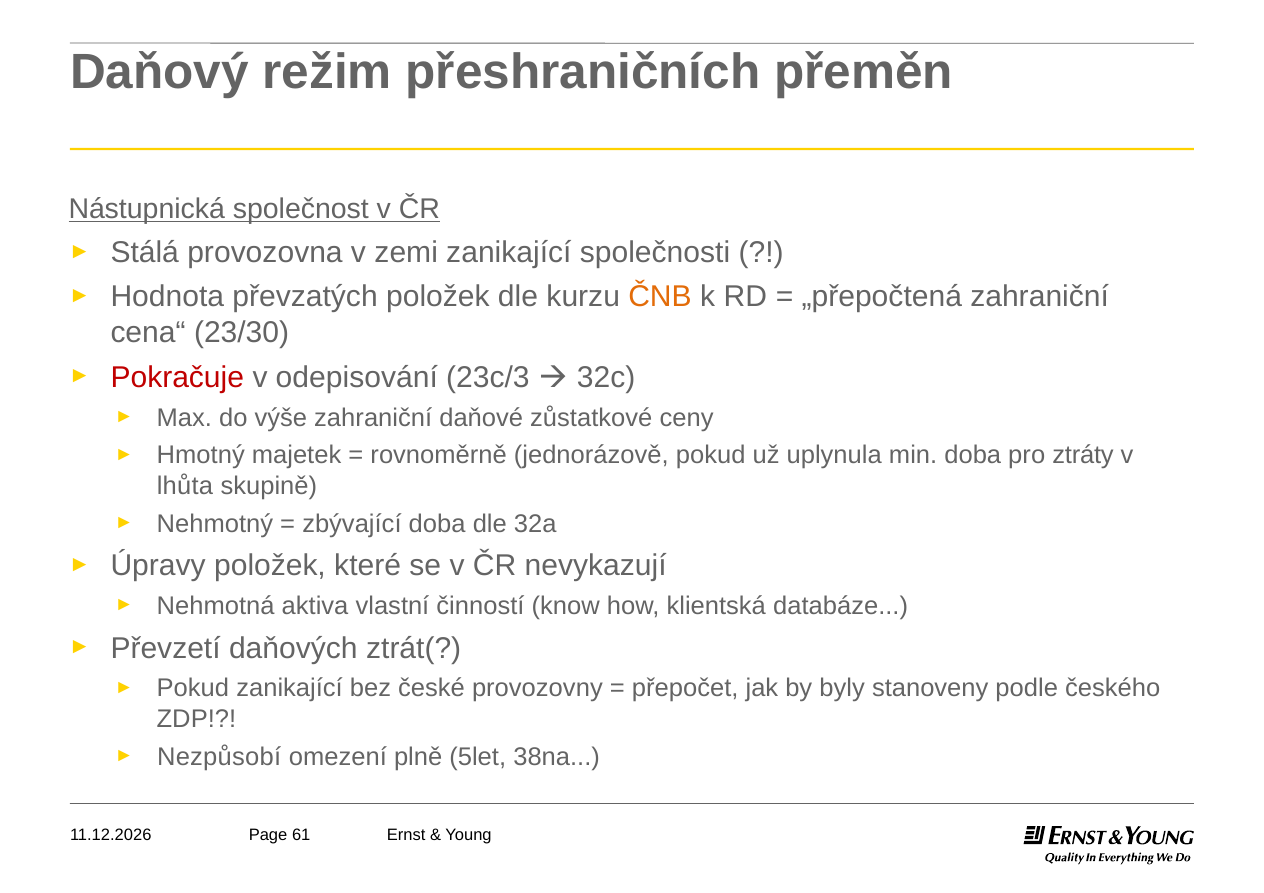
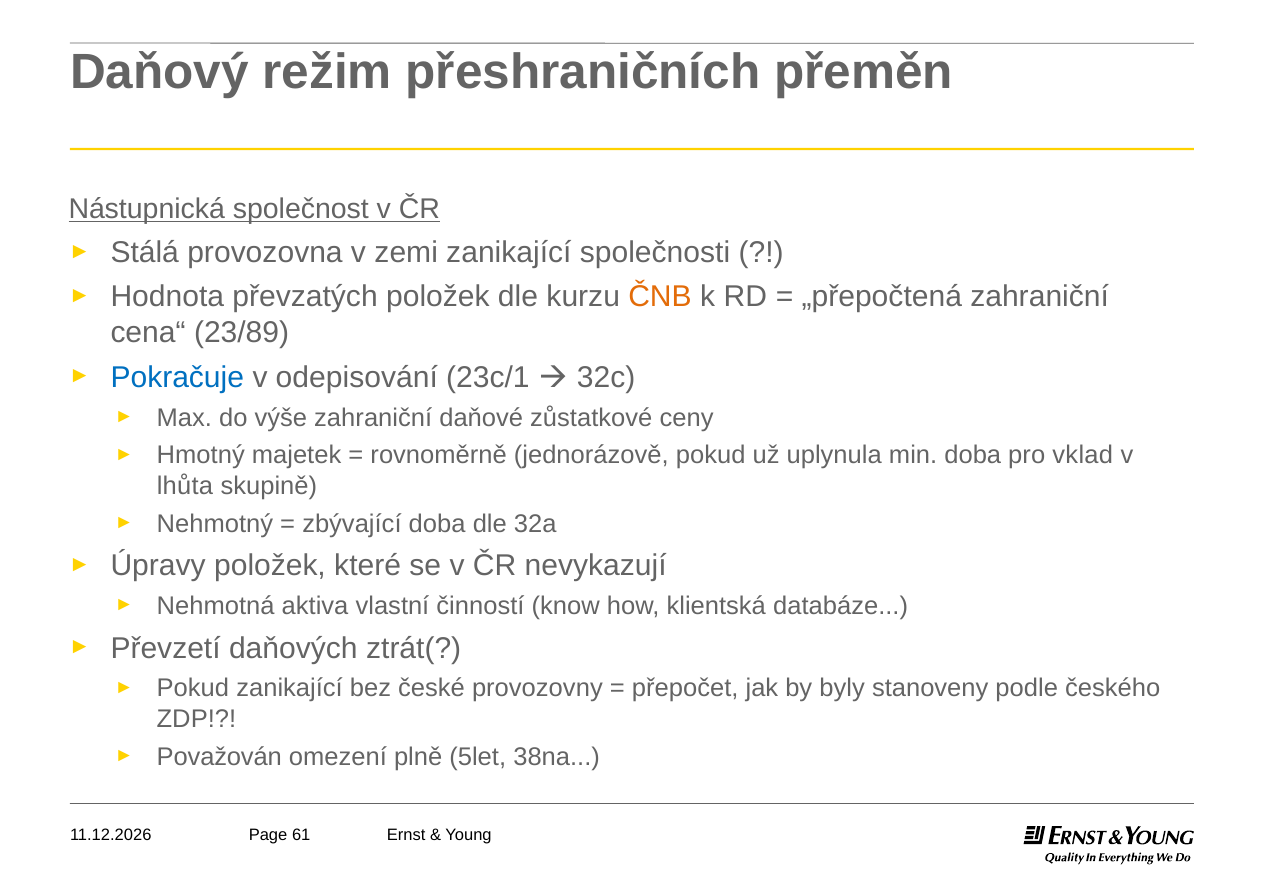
23/30: 23/30 -> 23/89
Pokračuje colour: red -> blue
23c/3: 23c/3 -> 23c/1
ztráty: ztráty -> vklad
Nezpůsobí: Nezpůsobí -> Považován
